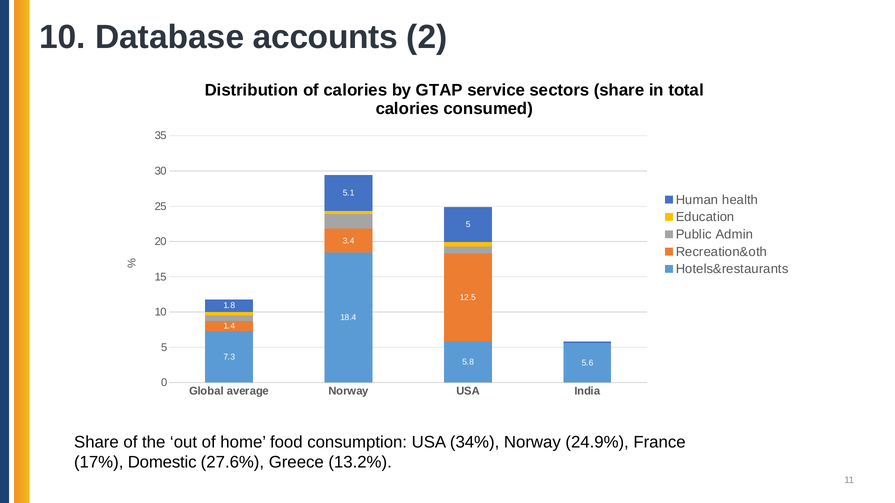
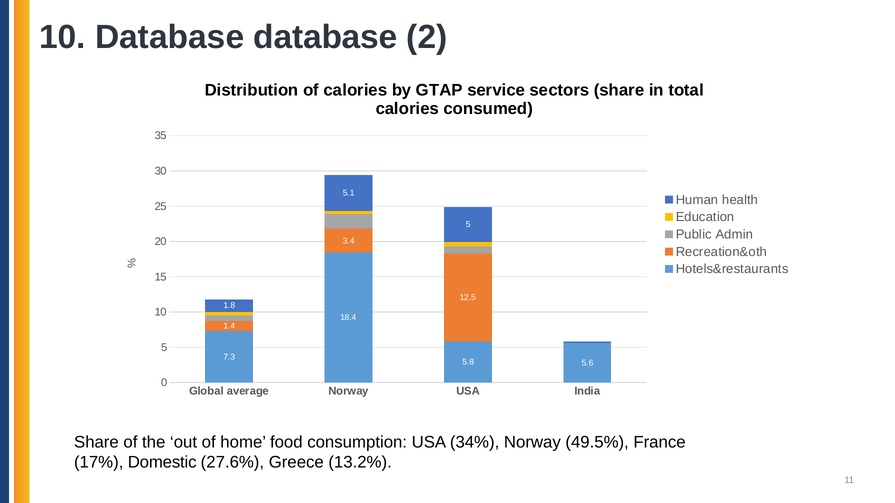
Database accounts: accounts -> database
24.9%: 24.9% -> 49.5%
